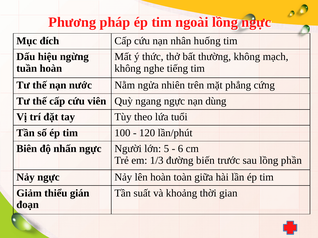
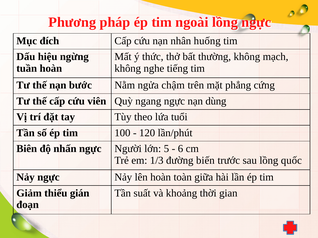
nước: nước -> bước
nhiên: nhiên -> chậm
phần: phần -> quốc
